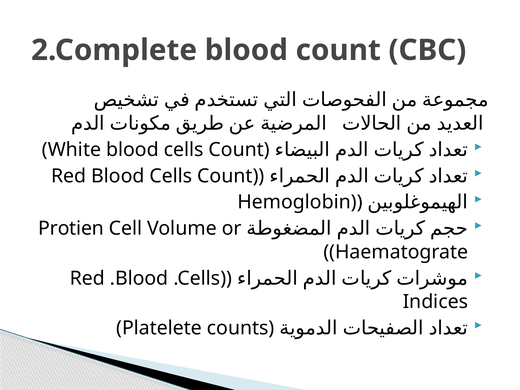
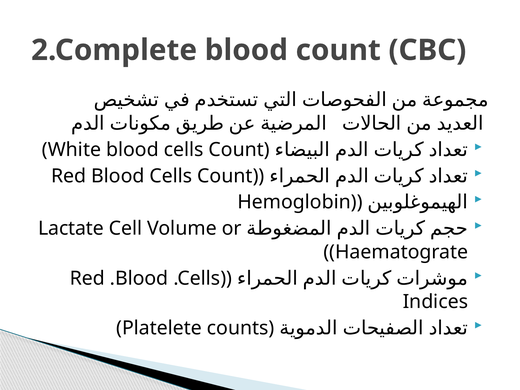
Protien: Protien -> Lactate
